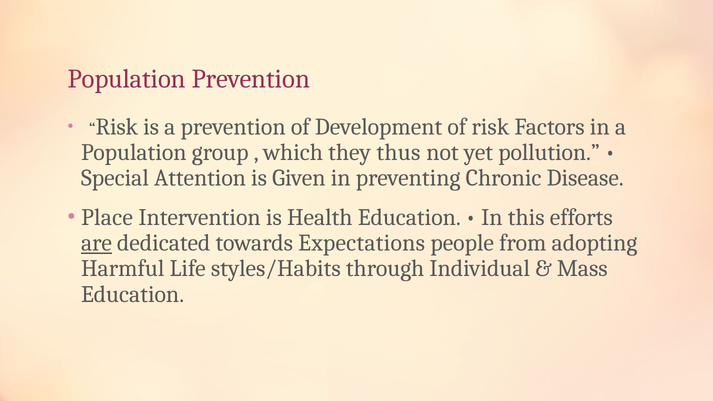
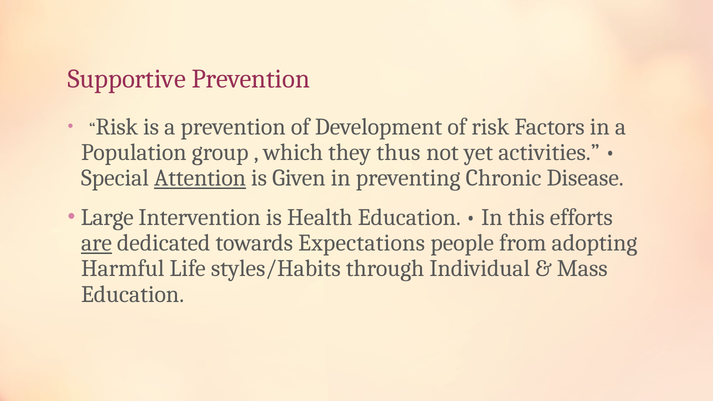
Population at (127, 79): Population -> Supportive
pollution: pollution -> activities
Attention underline: none -> present
Place: Place -> Large
